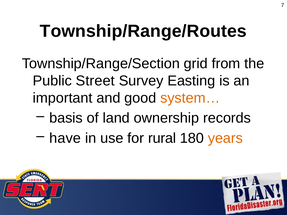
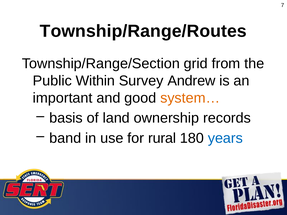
Street: Street -> Within
Easting: Easting -> Andrew
have: have -> band
years colour: orange -> blue
